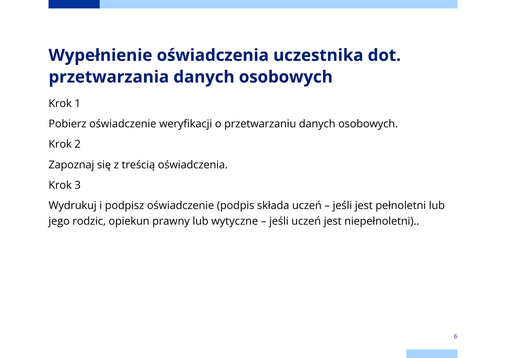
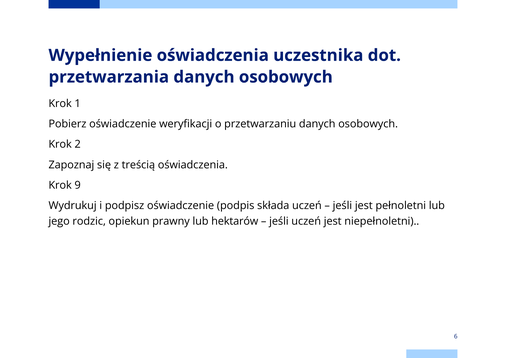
3: 3 -> 9
wytyczne: wytyczne -> hektarów
